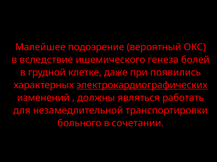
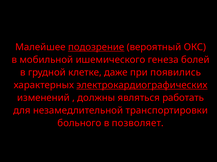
подозрение underline: none -> present
вследствие: вследствие -> мобильной
сочетании: сочетании -> позволяет
